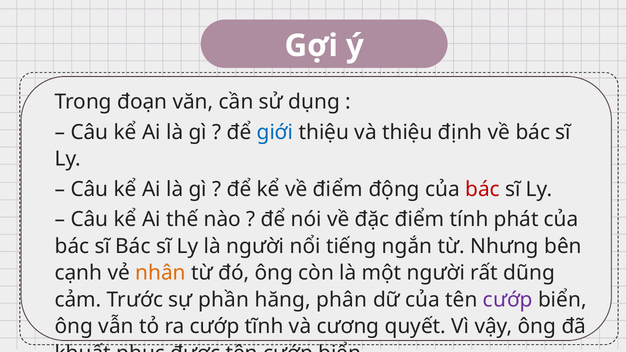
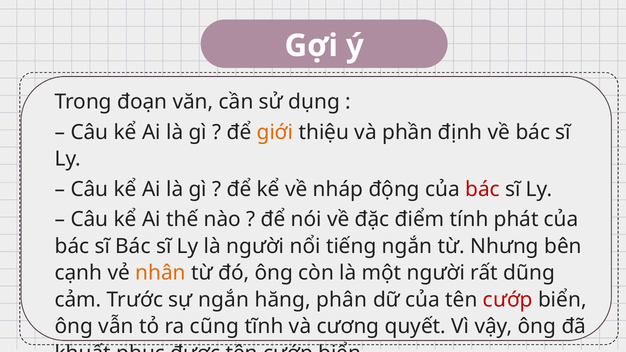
giới colour: blue -> orange
và thiệu: thiệu -> phần
về điểm: điểm -> nháp
sự phần: phần -> ngắn
cướp at (508, 300) colour: purple -> red
ra cướp: cướp -> cũng
